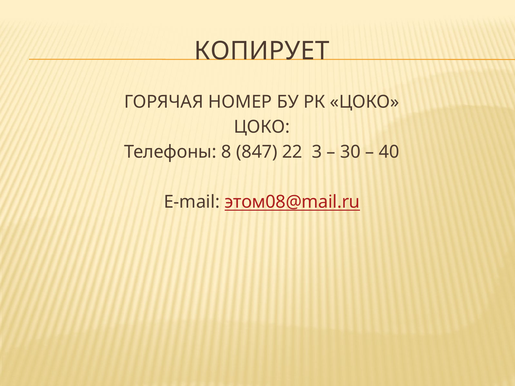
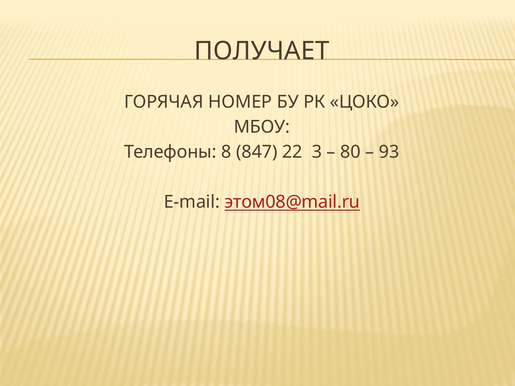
КОПИРУЕТ: КОПИРУЕТ -> ПОЛУЧАЕТ
ЦОКО at (262, 127): ЦОКО -> МБОУ
30: 30 -> 80
40: 40 -> 93
